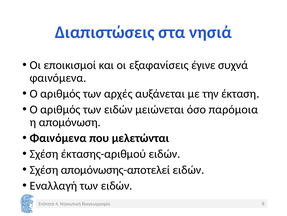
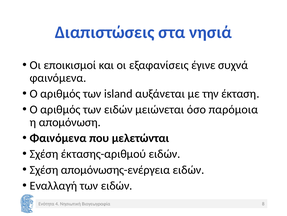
αρχές: αρχές -> island
απομόνωσης-αποτελεί: απομόνωσης-αποτελεί -> απομόνωσης-ενέργεια
